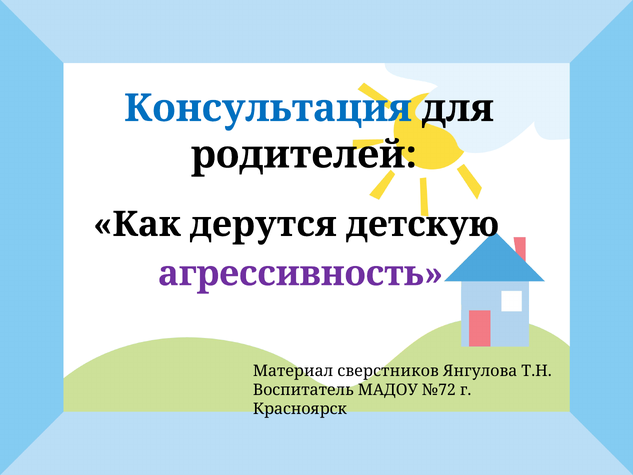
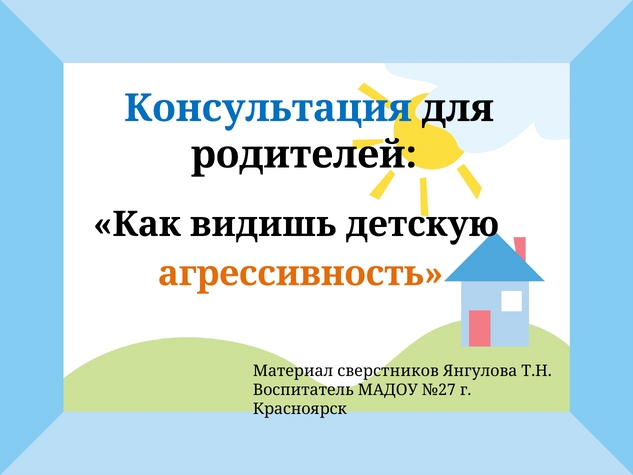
дерутся: дерутся -> видишь
агрессивность colour: purple -> orange
№72: №72 -> №27
